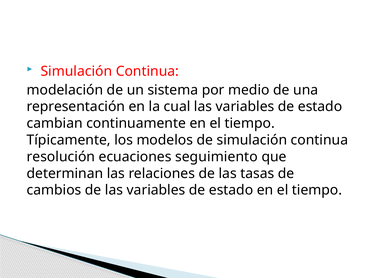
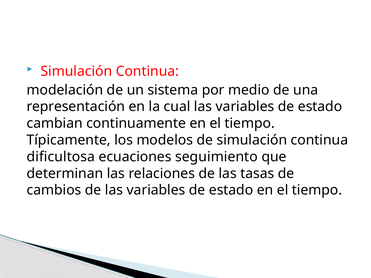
resolución: resolución -> dificultosa
